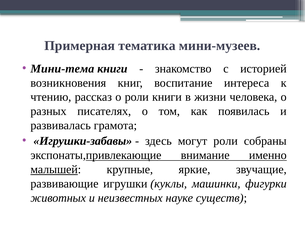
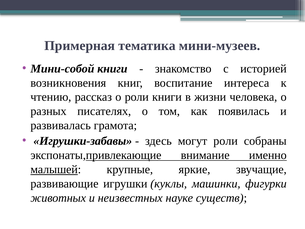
Мини-тема: Мини-тема -> Мини-собой
